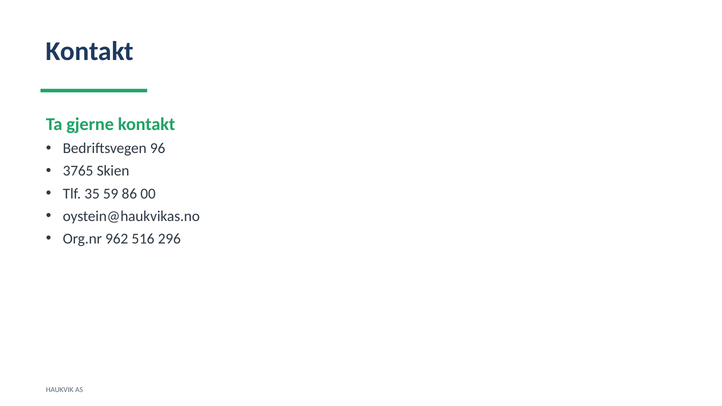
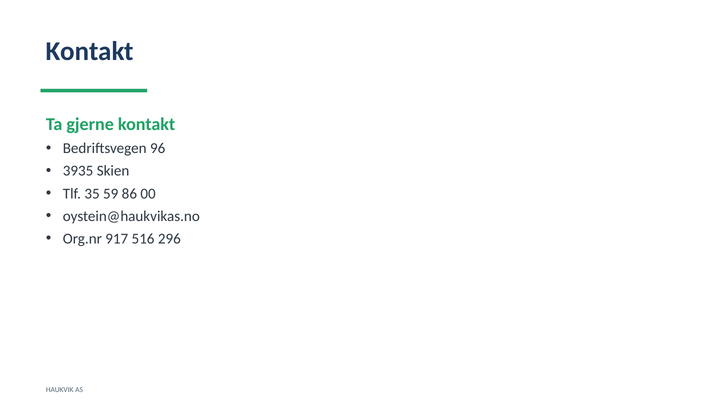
3765: 3765 -> 3935
962: 962 -> 917
